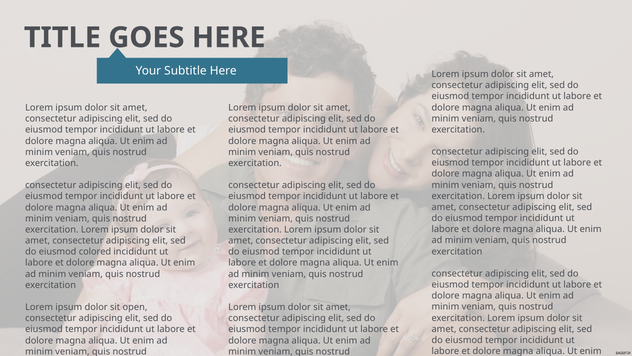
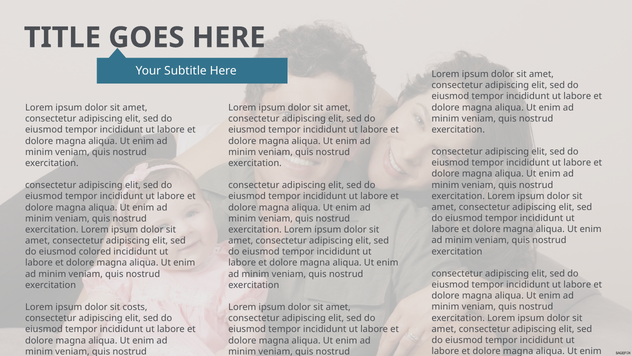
open: open -> costs
